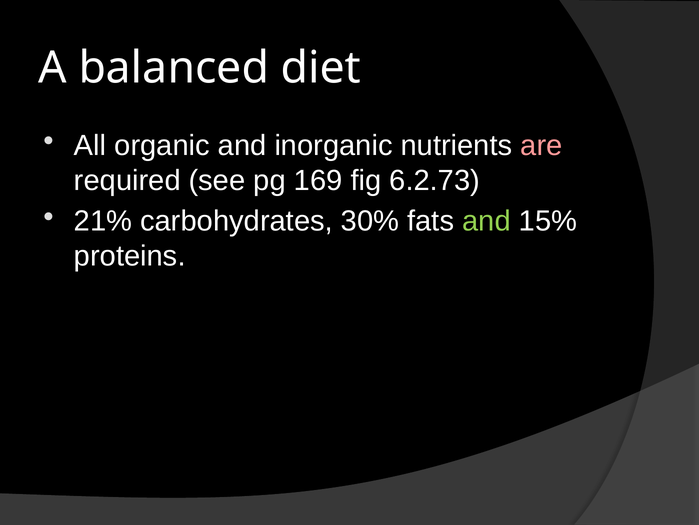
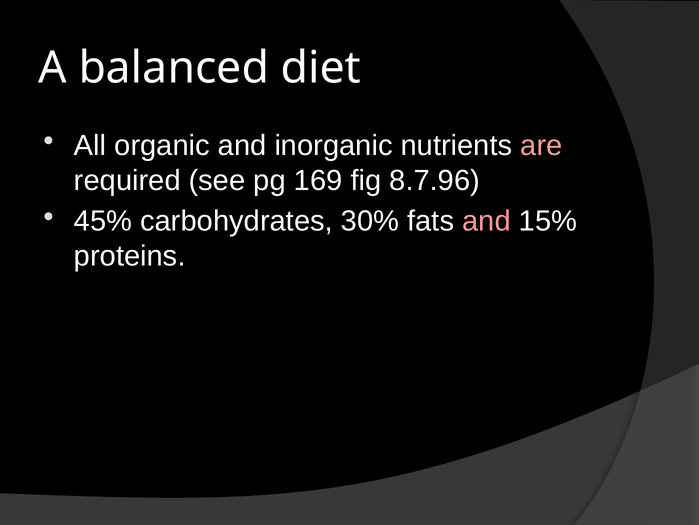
6.2.73: 6.2.73 -> 8.7.96
21%: 21% -> 45%
and at (486, 221) colour: light green -> pink
